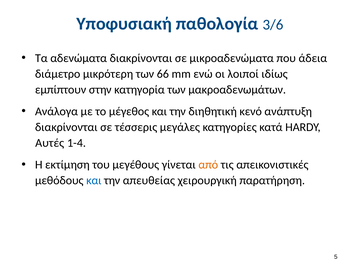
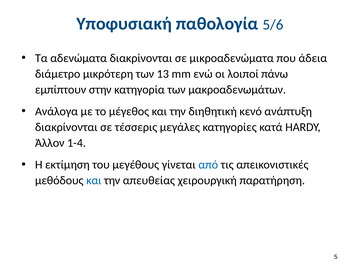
3/6: 3/6 -> 5/6
66: 66 -> 13
ιδίως: ιδίως -> πάνω
Αυτές: Αυτές -> Άλλον
από colour: orange -> blue
